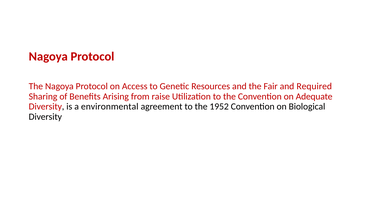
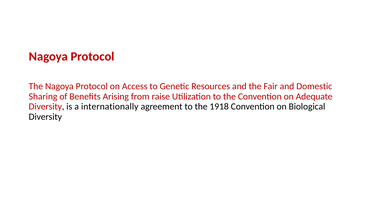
Required: Required -> Domestic
environmental: environmental -> internationally
1952: 1952 -> 1918
